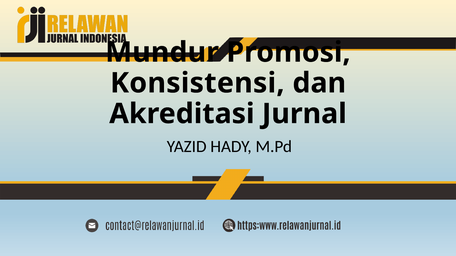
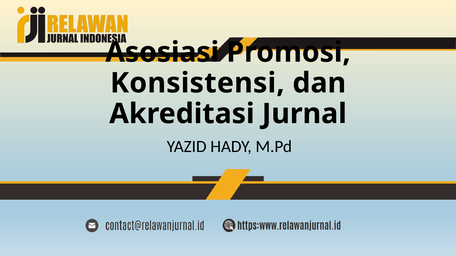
Mundur: Mundur -> Asosiasi
